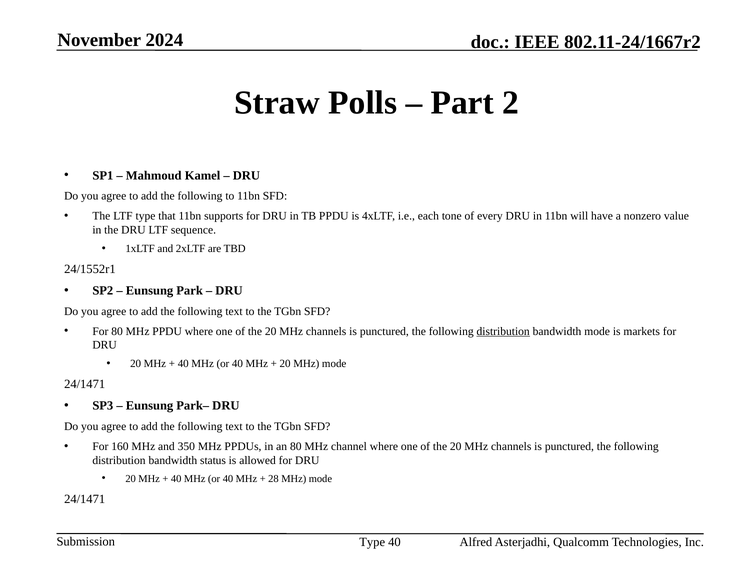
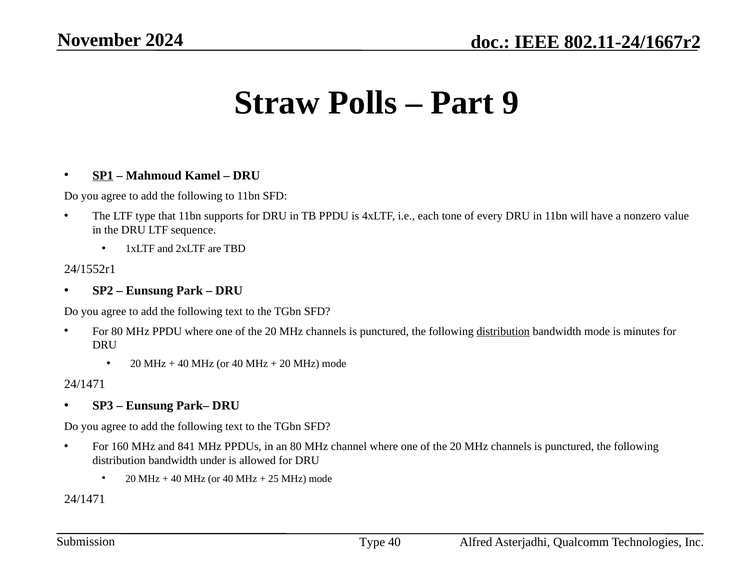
2: 2 -> 9
SP1 underline: none -> present
markets: markets -> minutes
350: 350 -> 841
status: status -> under
28: 28 -> 25
